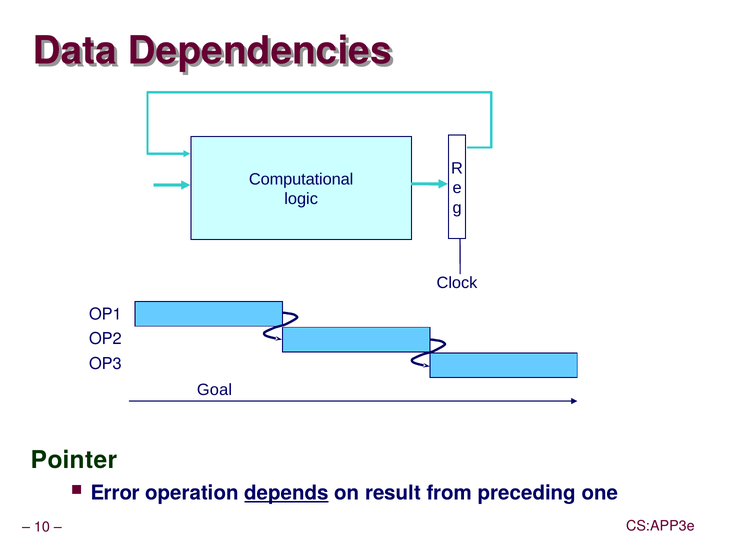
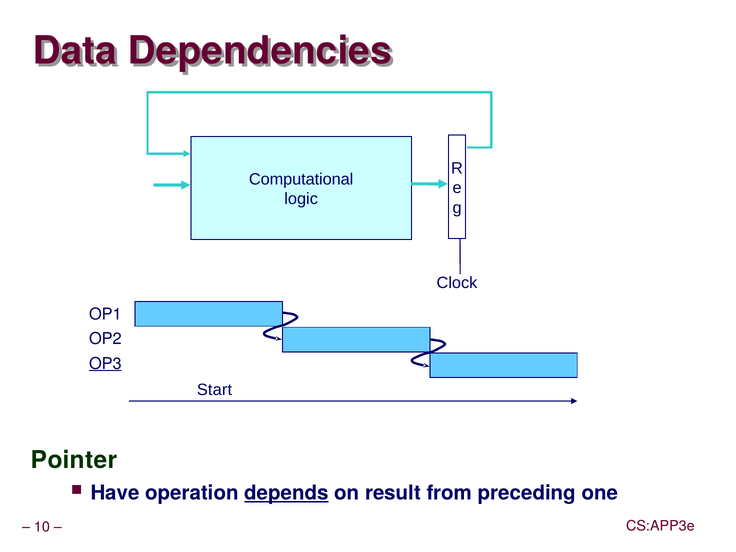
OP3 underline: none -> present
Goal: Goal -> Start
Error: Error -> Have
